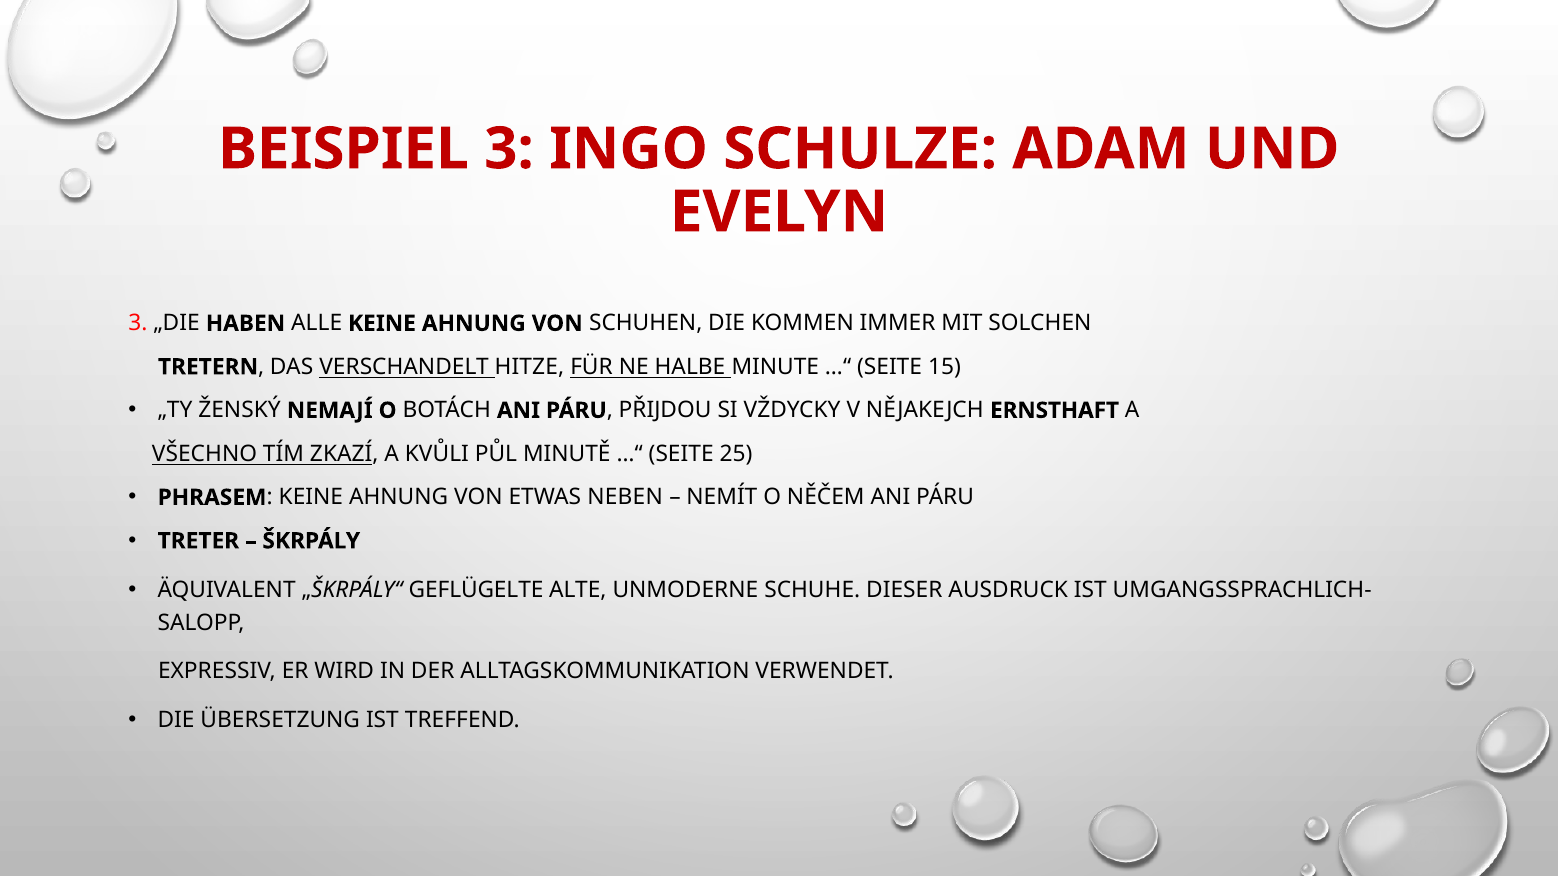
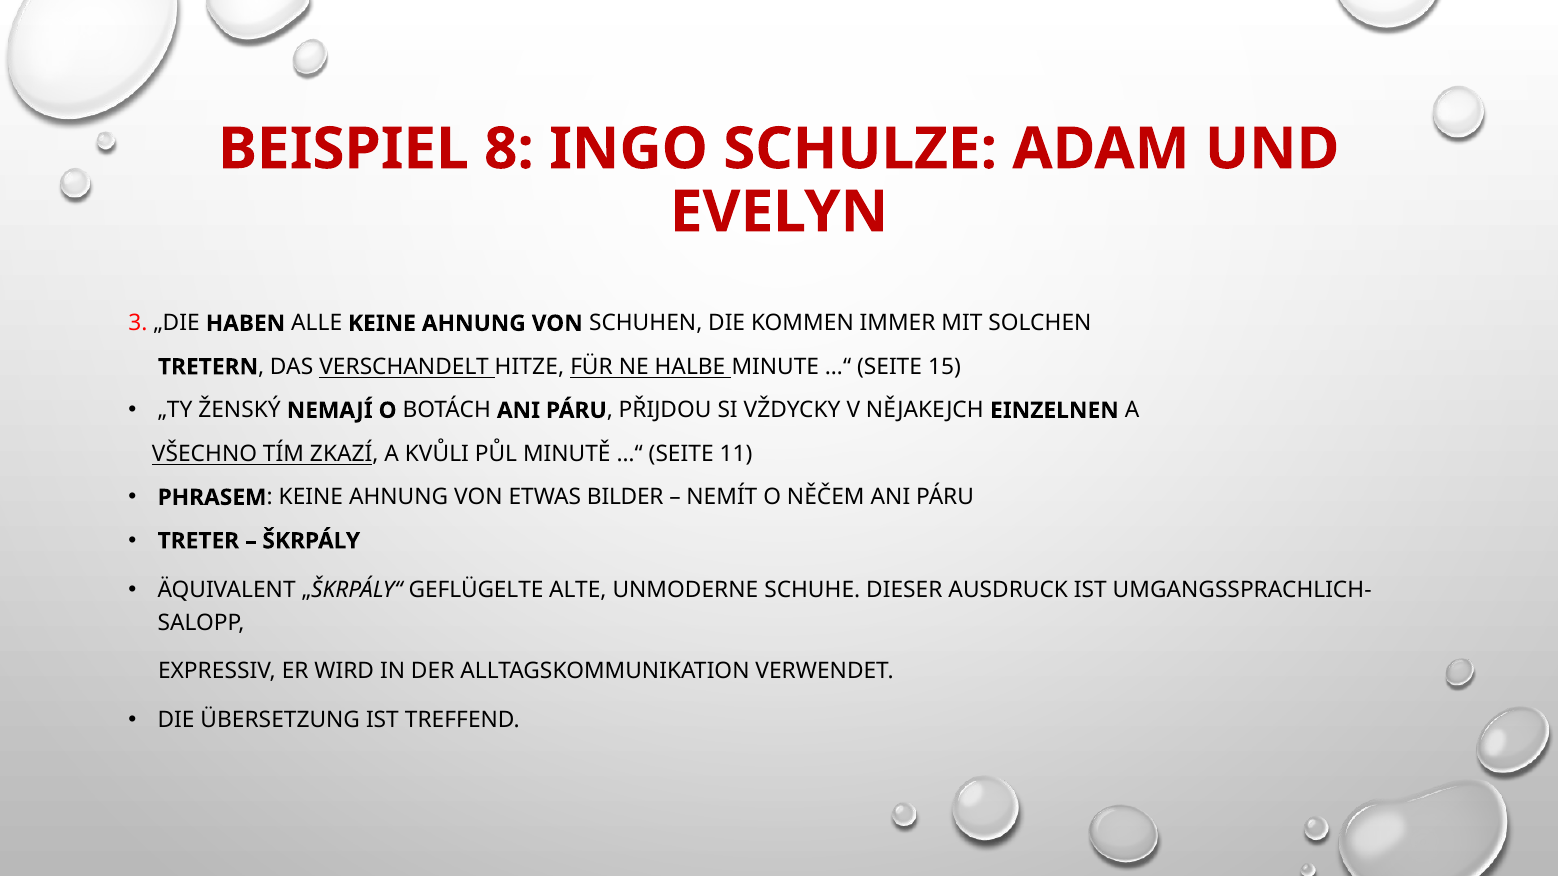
BEISPIEL 3: 3 -> 8
ERNSTHAFT: ERNSTHAFT -> EINZELNEN
25: 25 -> 11
NEBEN: NEBEN -> BILDER
